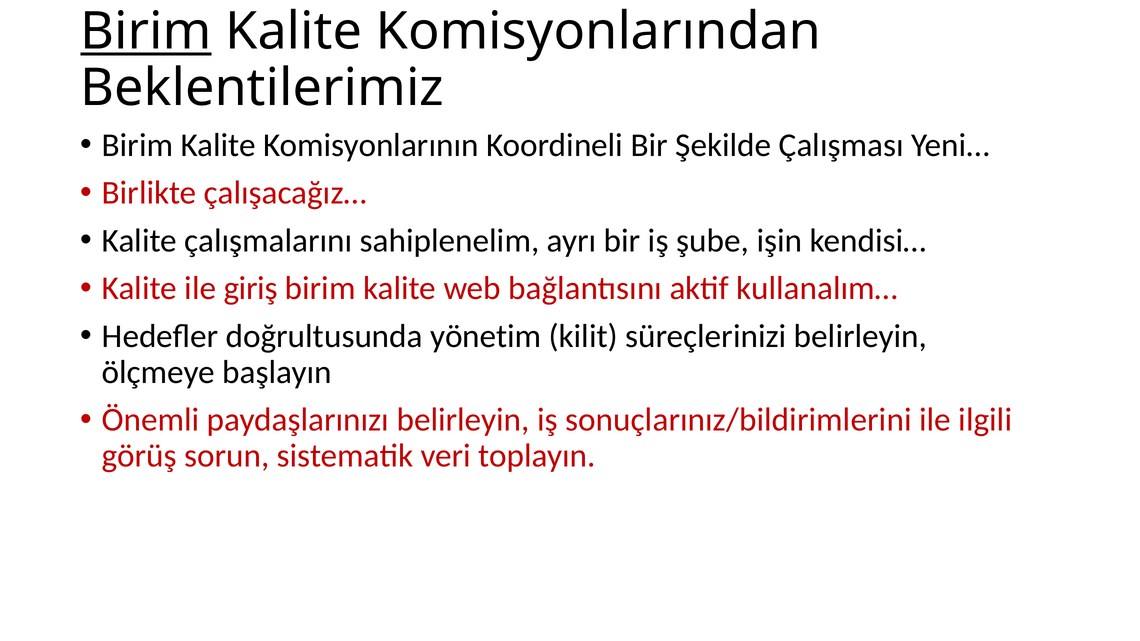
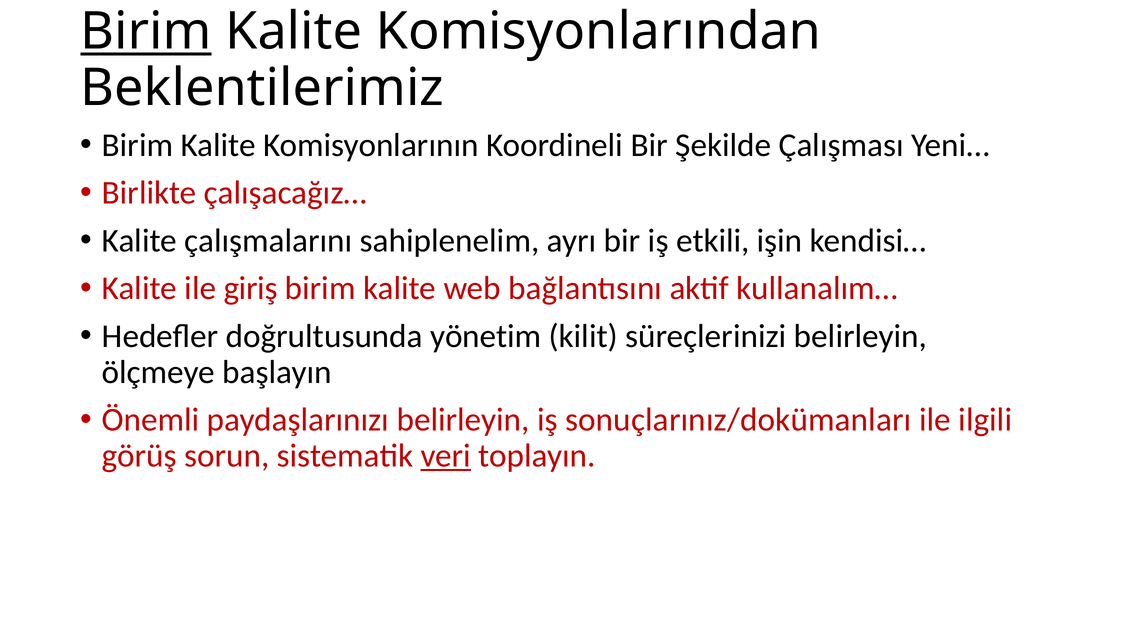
şube: şube -> etkili
sonuçlarınız/bildirimlerini: sonuçlarınız/bildirimlerini -> sonuçlarınız/dokümanları
veri underline: none -> present
